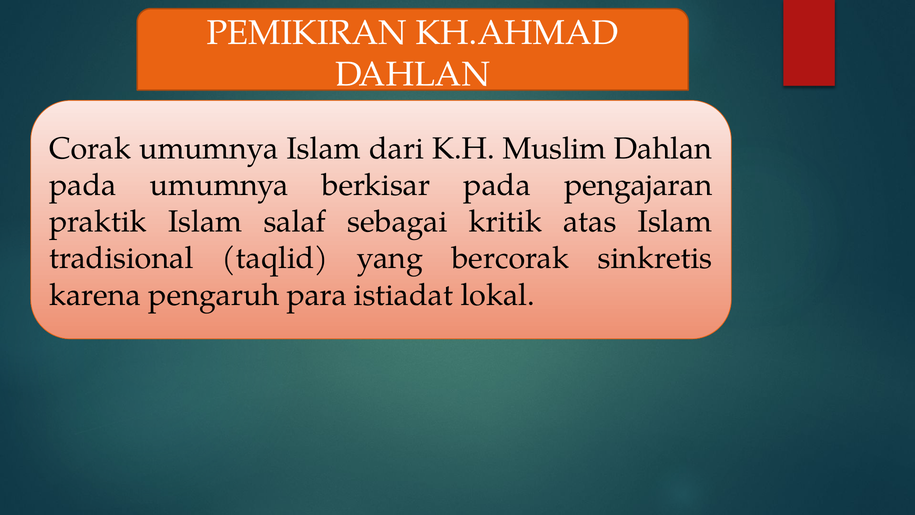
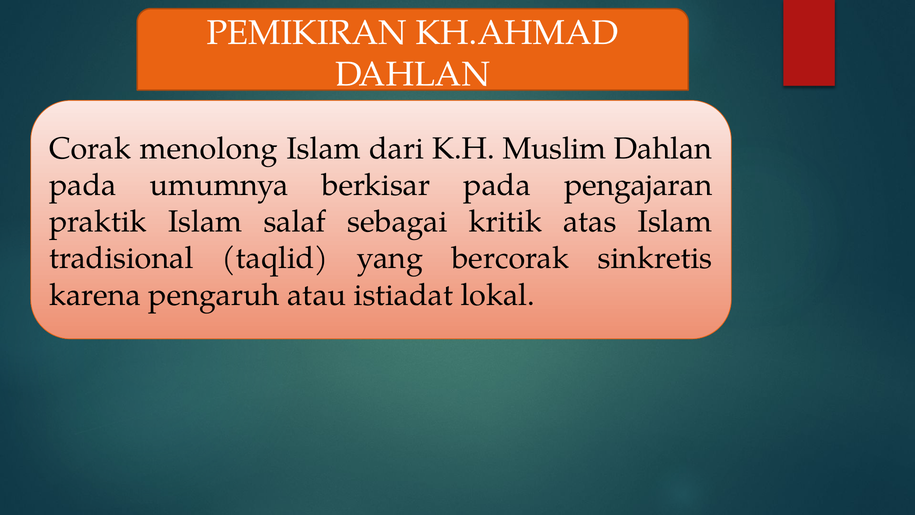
Corak umumnya: umumnya -> menolong
para: para -> atau
